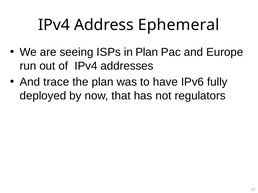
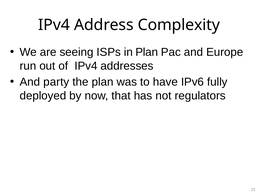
Ephemeral: Ephemeral -> Complexity
trace: trace -> party
